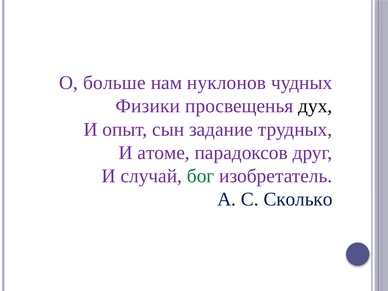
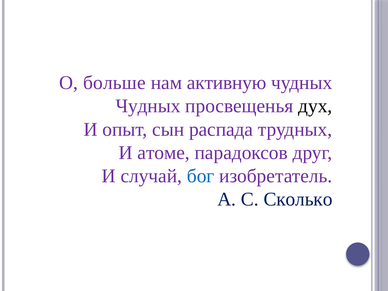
нуклонов: нуклонов -> активную
Физики at (148, 106): Физики -> Чудных
задание: задание -> распада
бог colour: green -> blue
